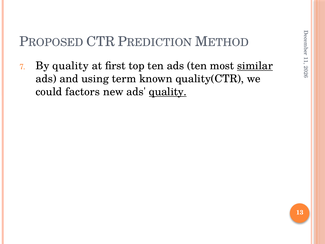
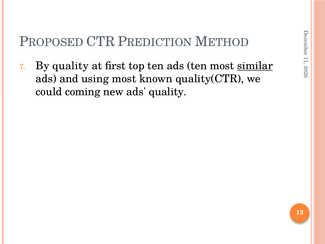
using term: term -> most
factors: factors -> coming
quality at (168, 92) underline: present -> none
